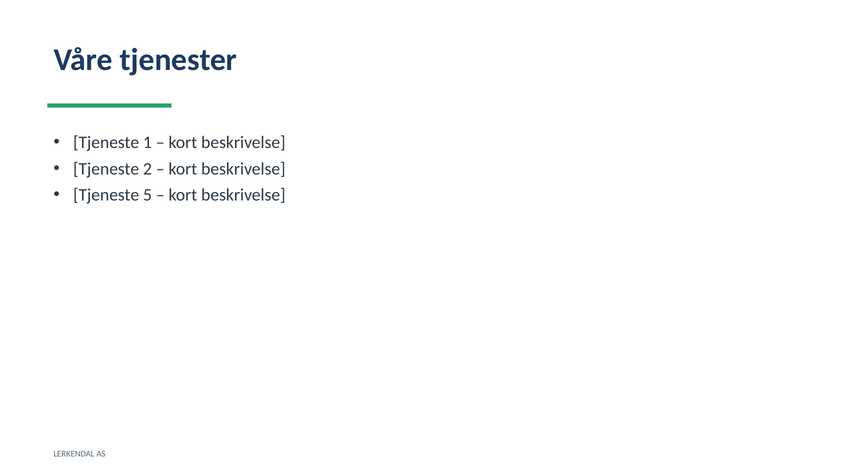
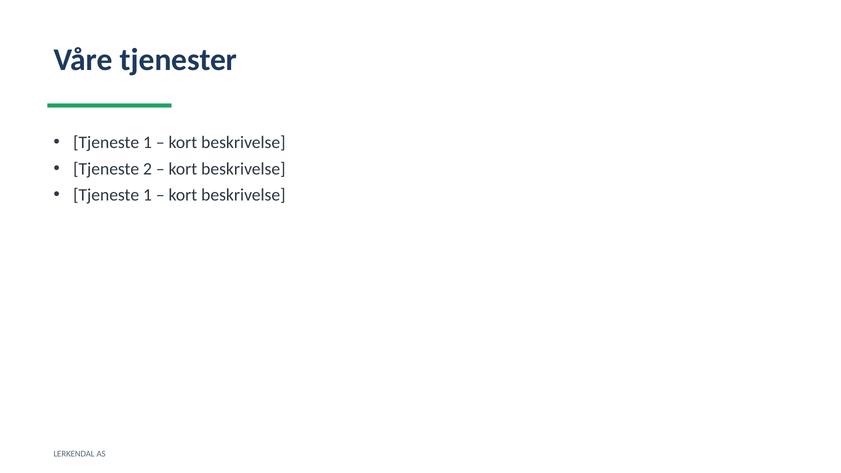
5 at (147, 195): 5 -> 1
